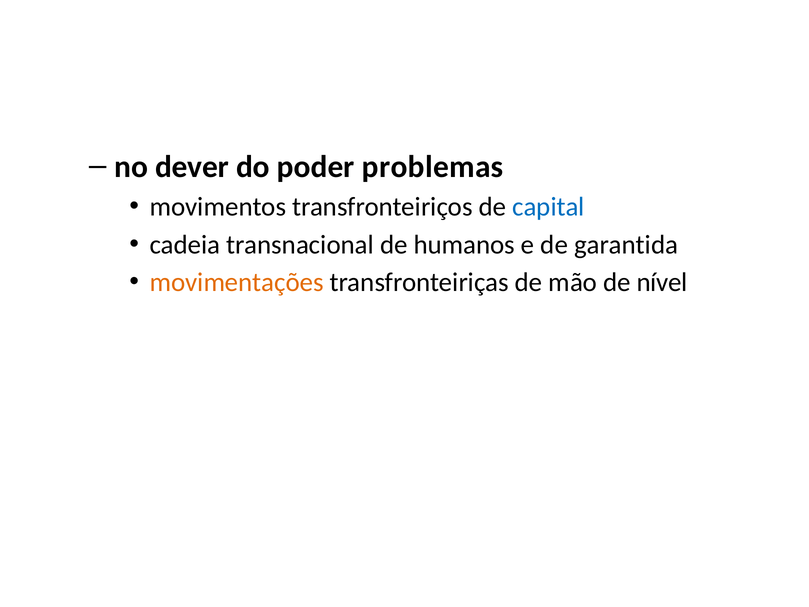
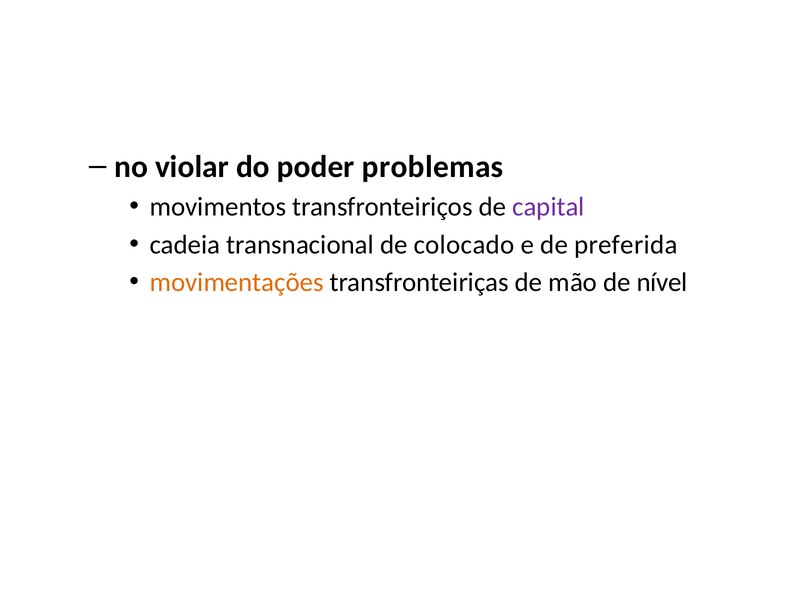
dever: dever -> violar
capital colour: blue -> purple
humanos: humanos -> colocado
garantida: garantida -> preferida
